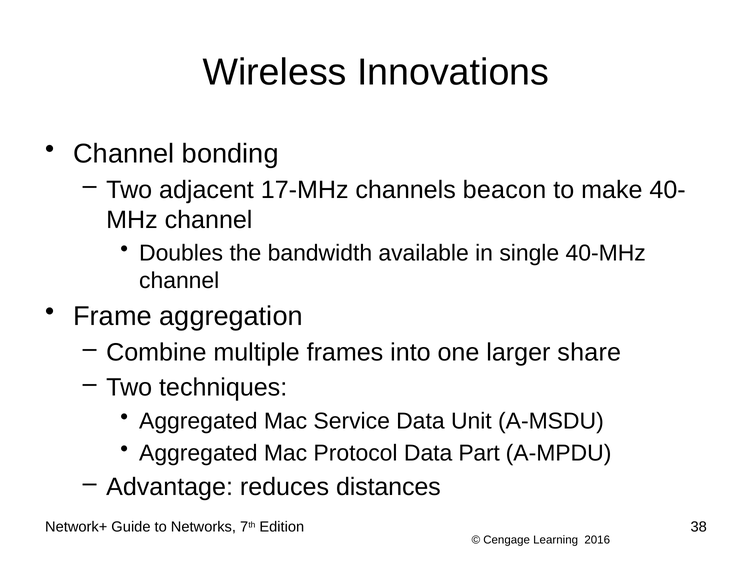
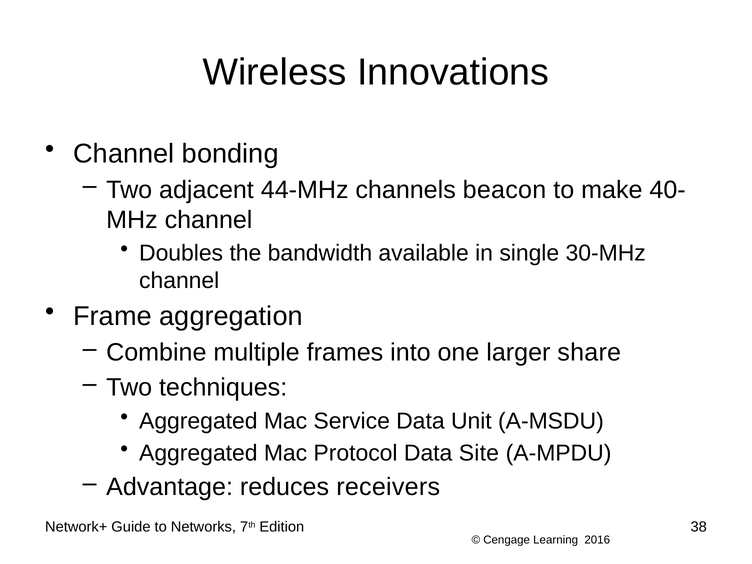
17-MHz: 17-MHz -> 44-MHz
40-MHz: 40-MHz -> 30-MHz
Part: Part -> Site
distances: distances -> receivers
